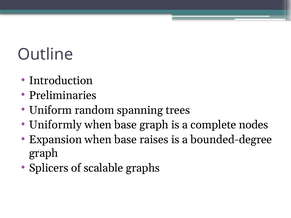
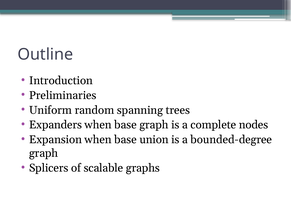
Uniformly: Uniformly -> Expanders
raises: raises -> union
